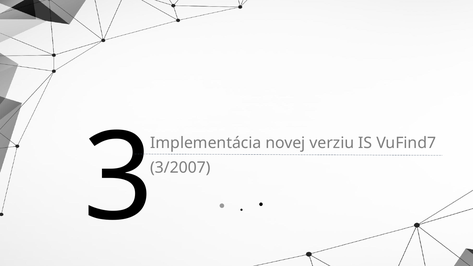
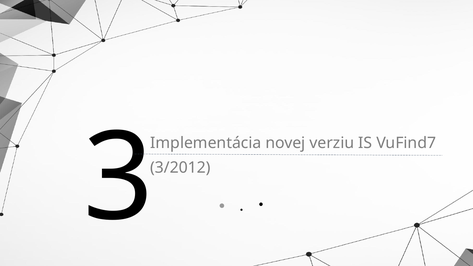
3/2007: 3/2007 -> 3/2012
